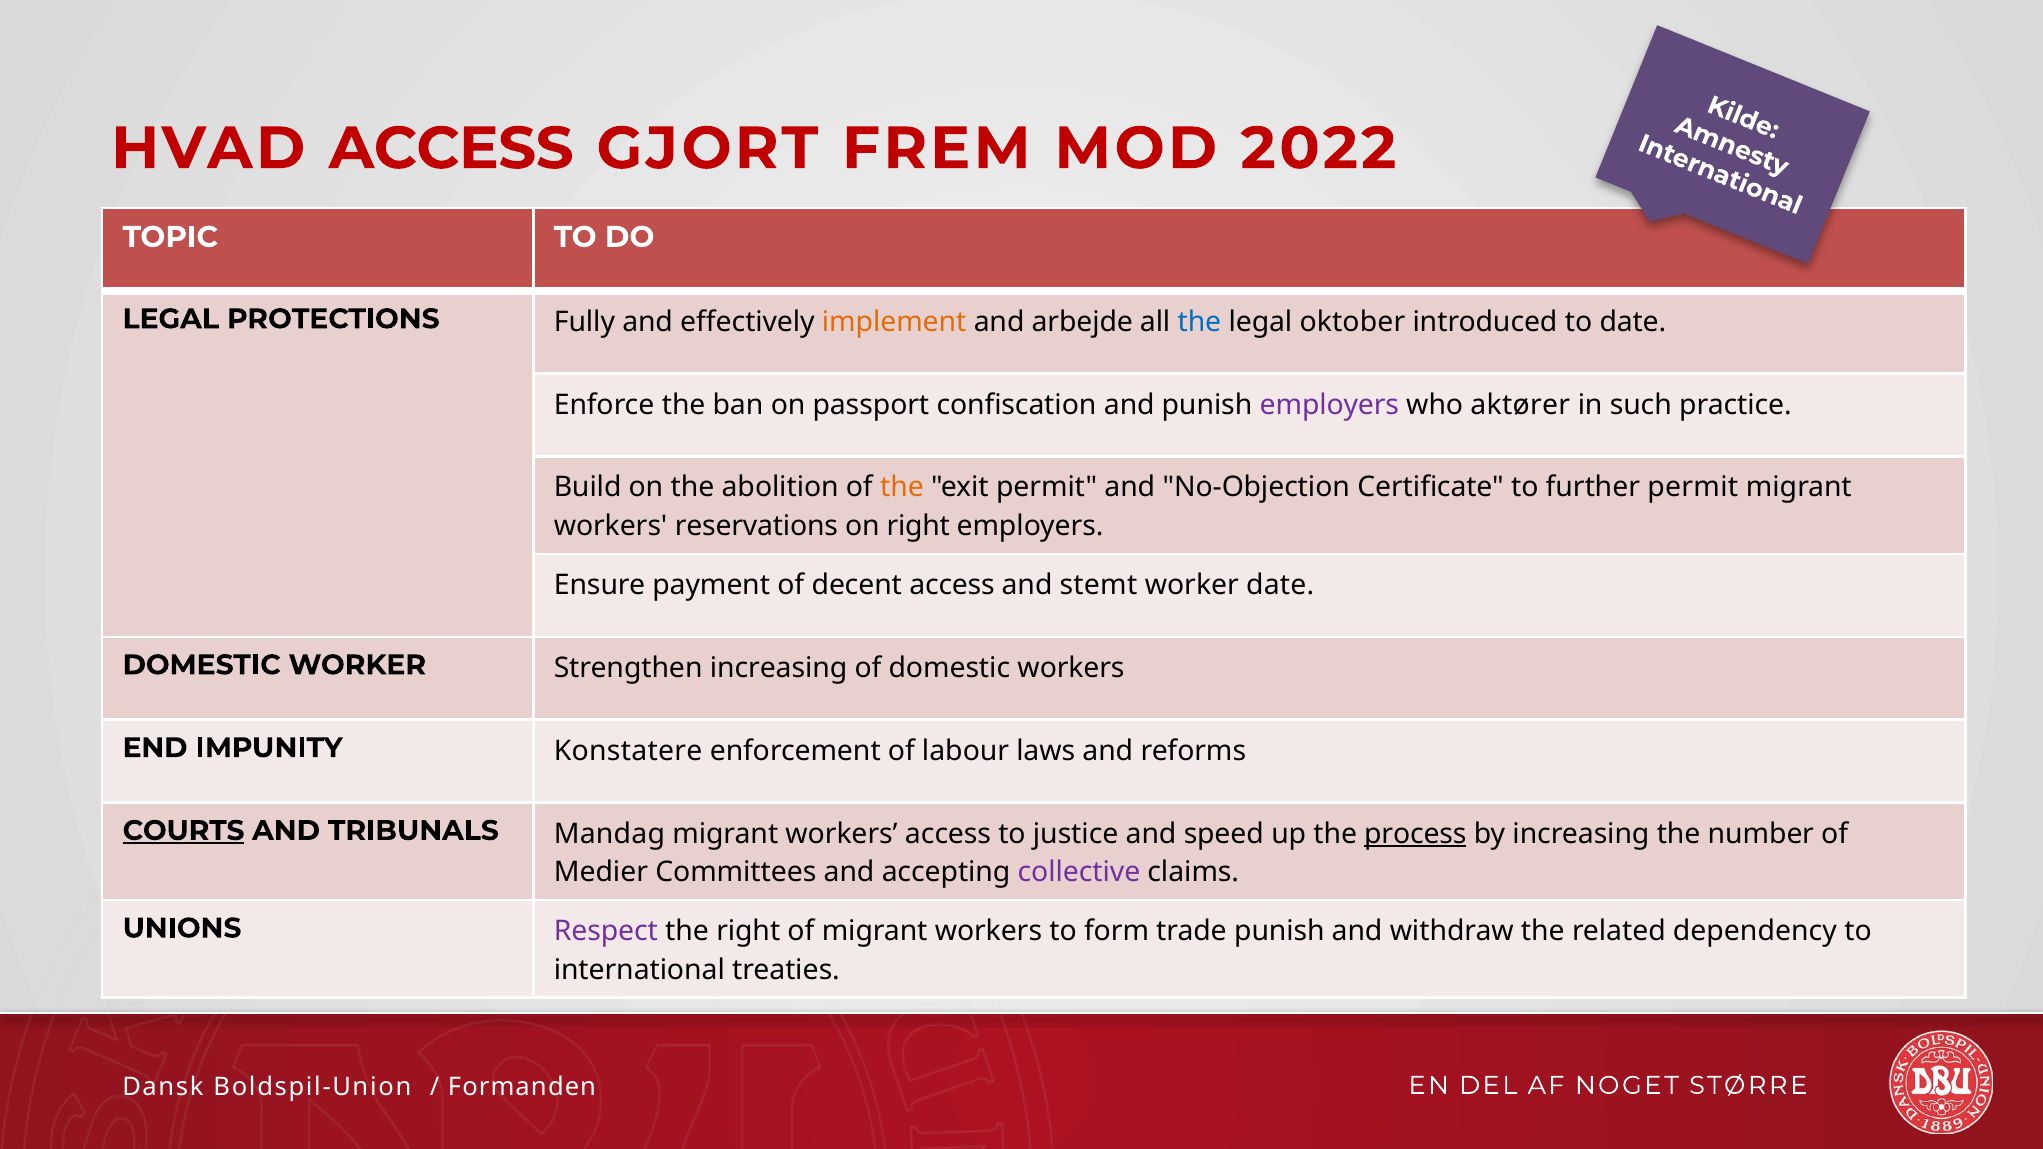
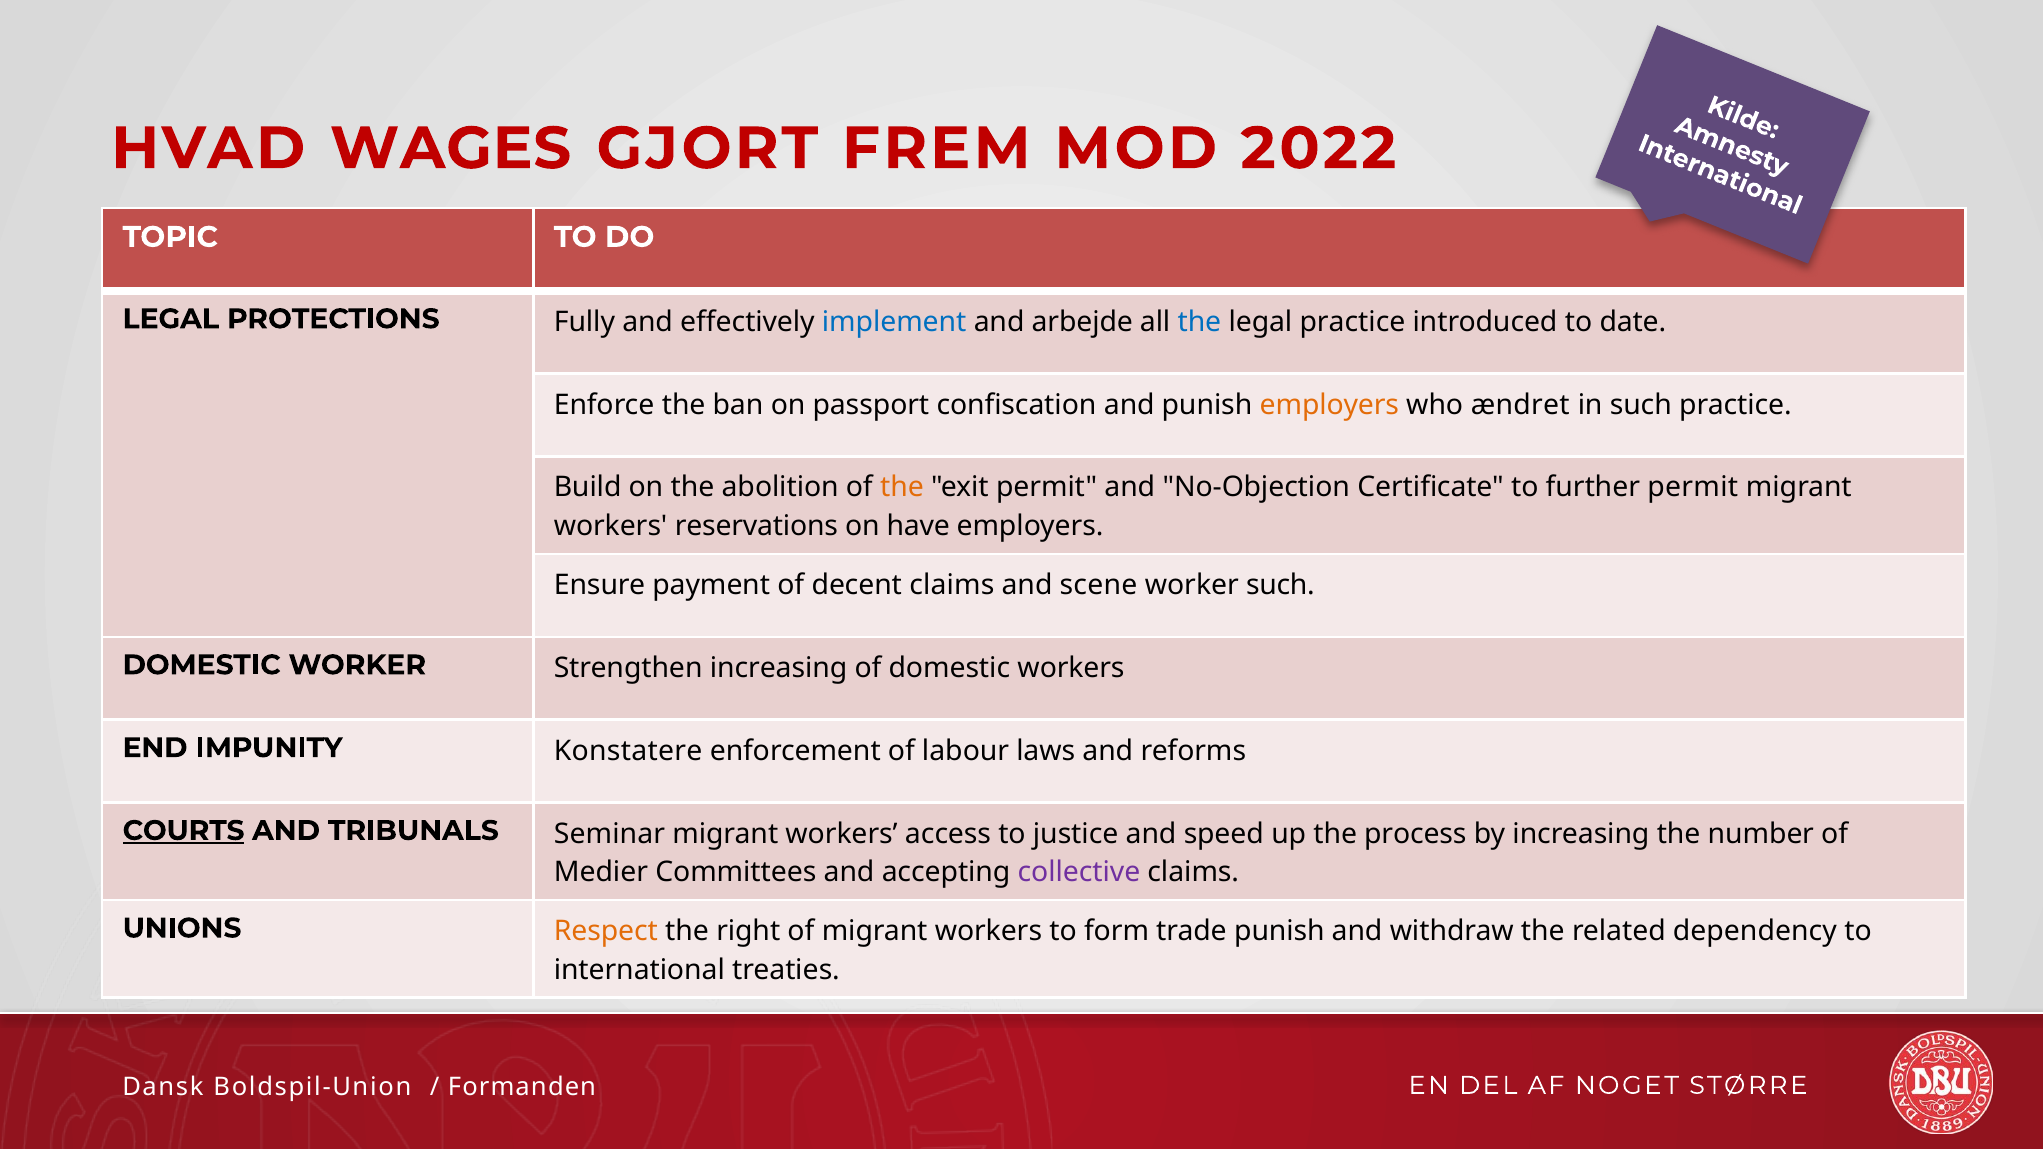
HVAD ACCESS: ACCESS -> WAGES
implement colour: orange -> blue
legal oktober: oktober -> practice
employers at (1329, 405) colour: purple -> orange
aktører: aktører -> ændret
on right: right -> have
decent access: access -> claims
stemt: stemt -> scene
worker date: date -> such
Mandag: Mandag -> Seminar
process underline: present -> none
Respect colour: purple -> orange
